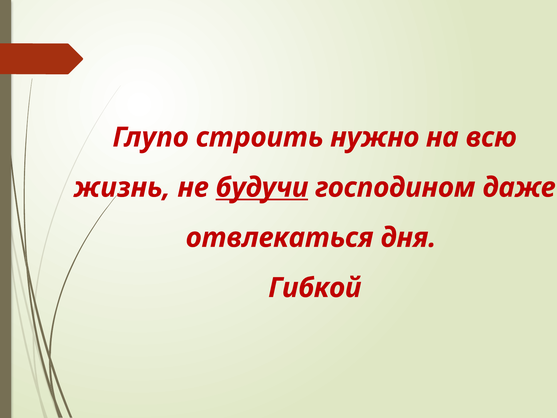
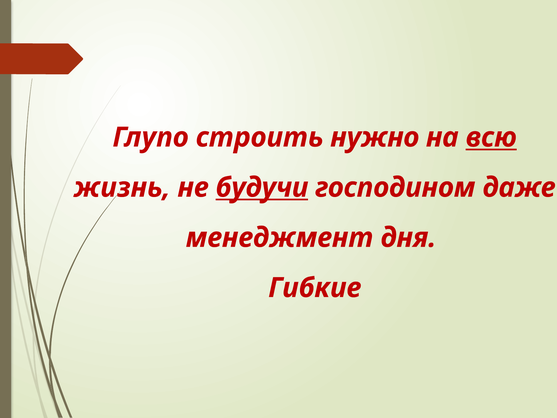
всю underline: none -> present
отвлекаться: отвлекаться -> менеджмент
Гибкой: Гибкой -> Гибкие
